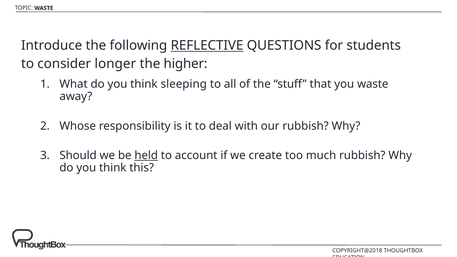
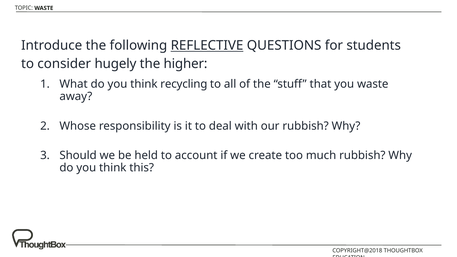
longer: longer -> hugely
sleeping: sleeping -> recycling
held underline: present -> none
